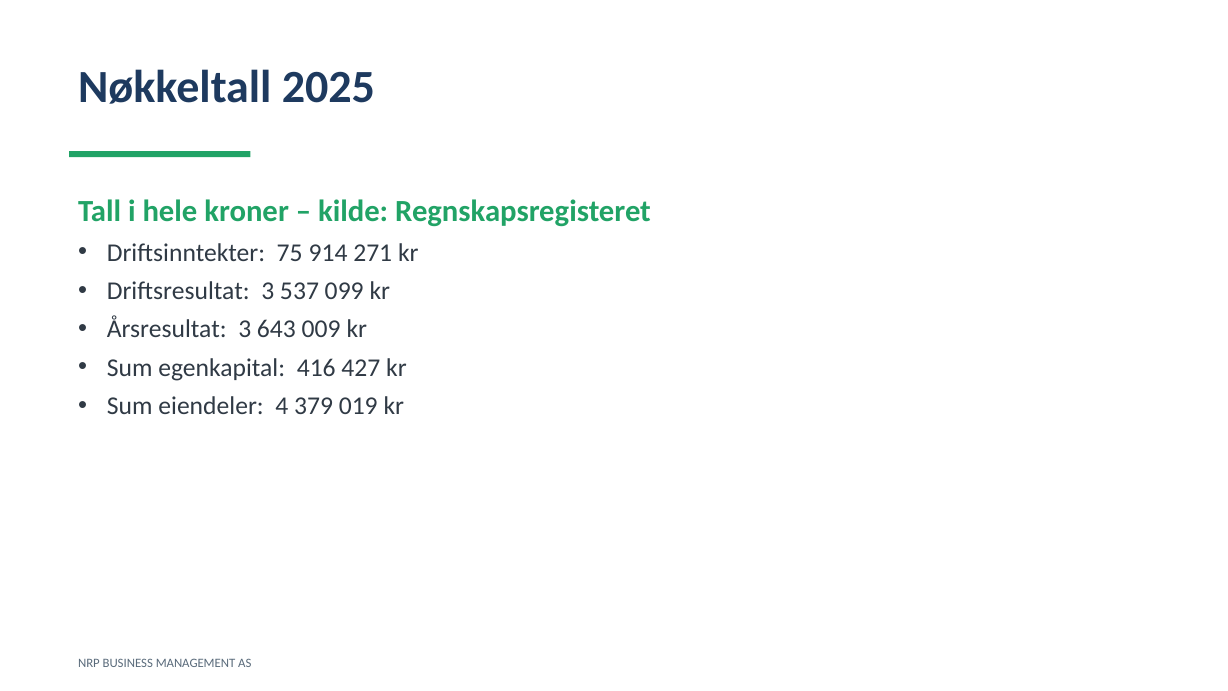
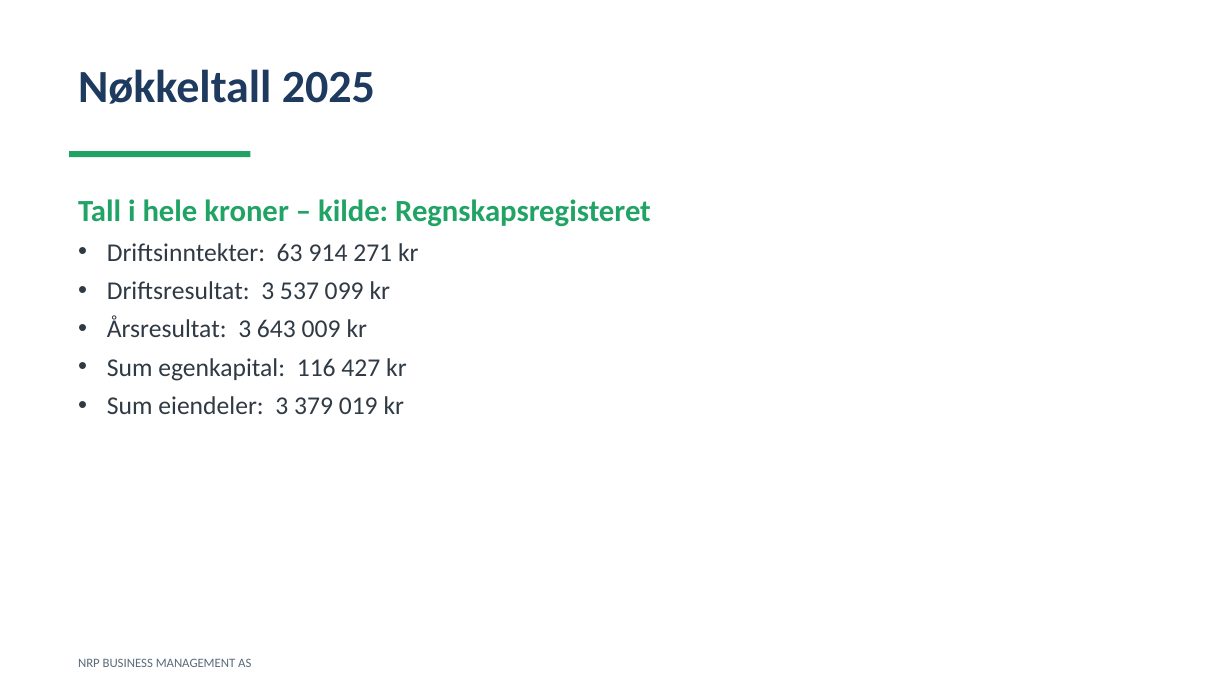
75: 75 -> 63
416: 416 -> 116
eiendeler 4: 4 -> 3
